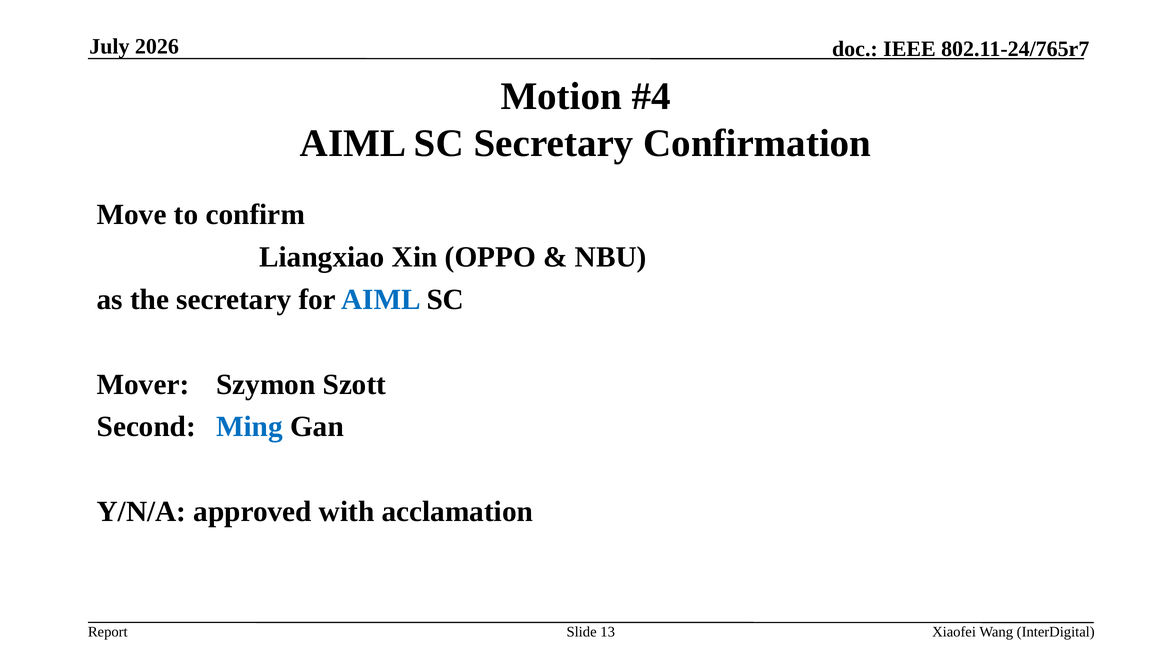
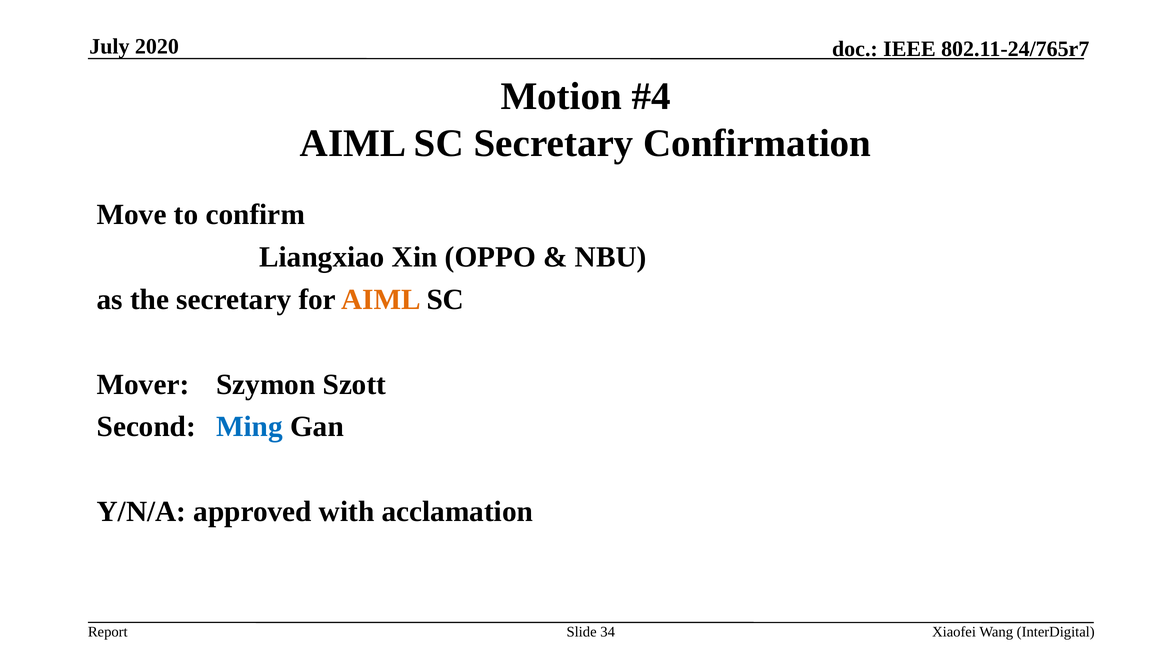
2026: 2026 -> 2020
AIML at (381, 299) colour: blue -> orange
13: 13 -> 34
